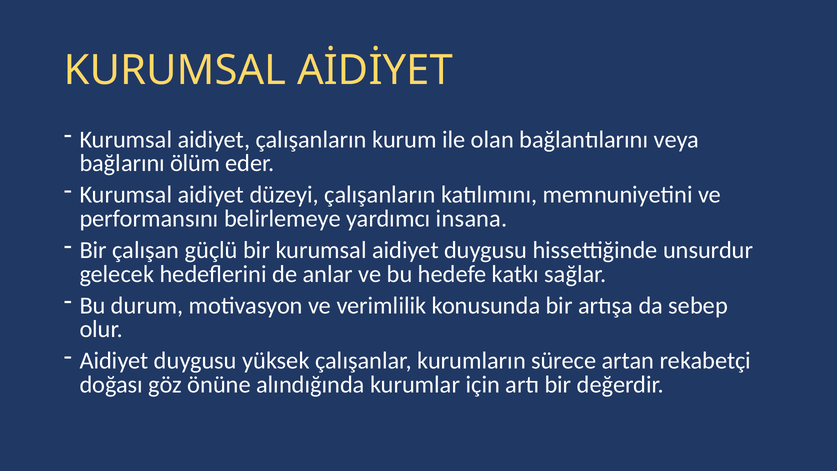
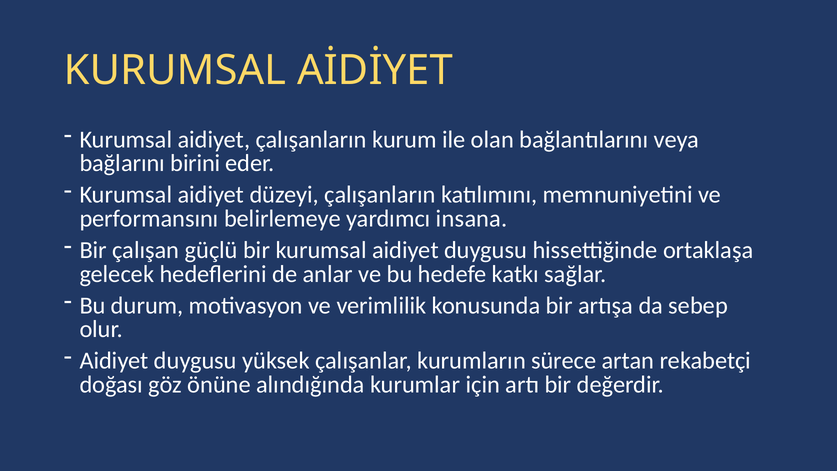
ölüm: ölüm -> birini
unsurdur: unsurdur -> ortaklaşa
